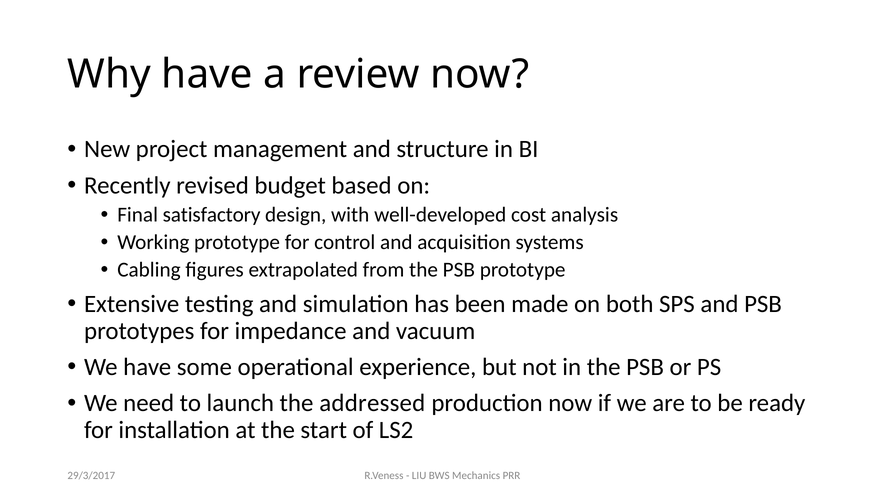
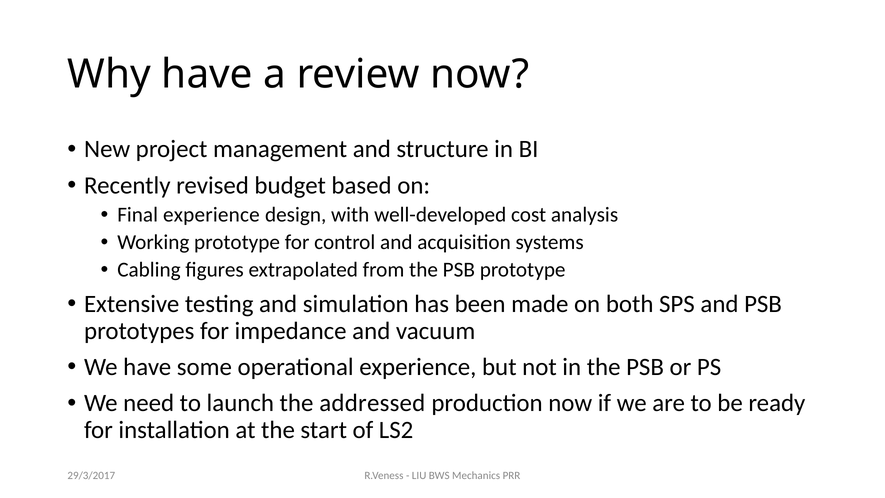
Final satisfactory: satisfactory -> experience
